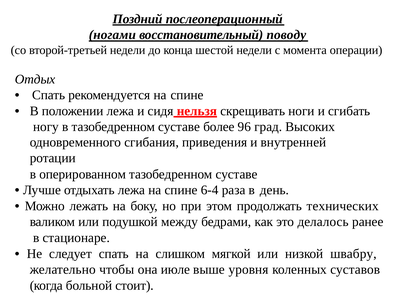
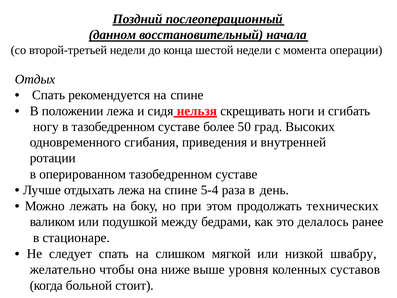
ногами: ногами -> данном
поводу: поводу -> начала
96: 96 -> 50
6-4: 6-4 -> 5-4
июле: июле -> ниже
